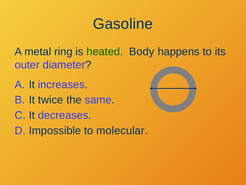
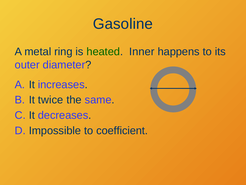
Body: Body -> Inner
molecular: molecular -> coefficient
